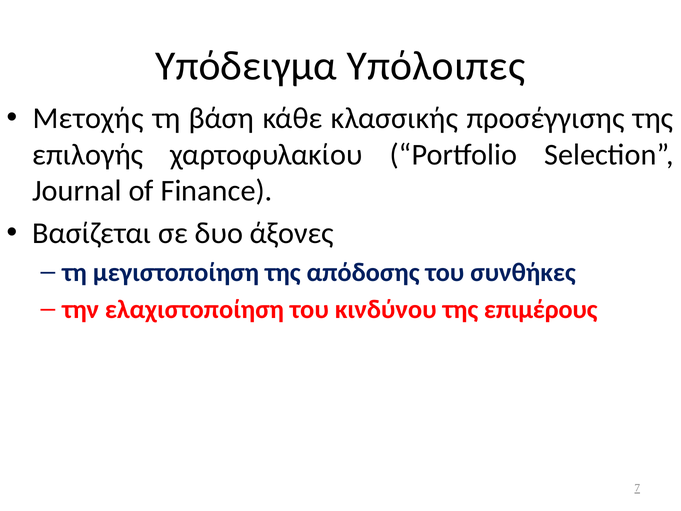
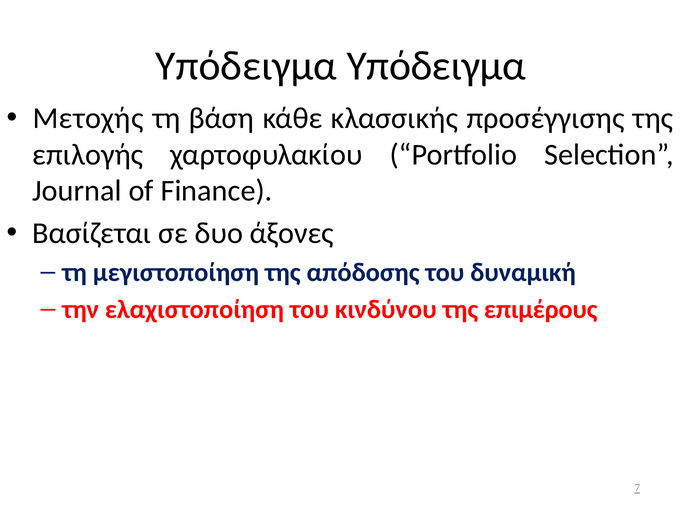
Υπόδειγμα Υπόλοιπες: Υπόλοιπες -> Υπόδειγμα
συνθήκες: συνθήκες -> δυναμική
